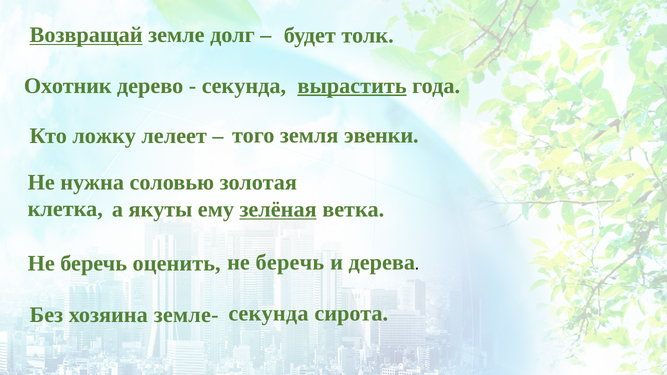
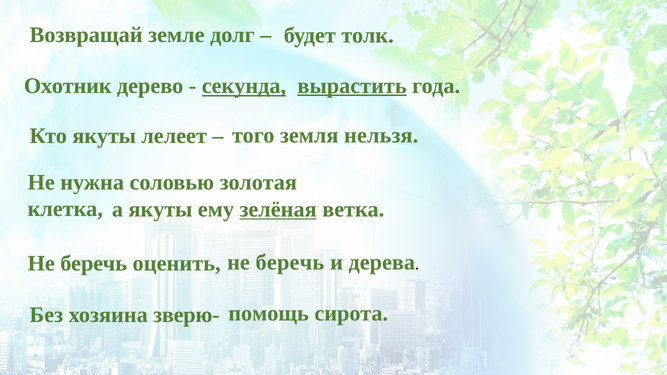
Возвращай underline: present -> none
секунда at (244, 86) underline: none -> present
эвенки: эвенки -> нельзя
Кто ложку: ложку -> якуты
секунда at (268, 314): секунда -> помощь
земле-: земле- -> зверю-
